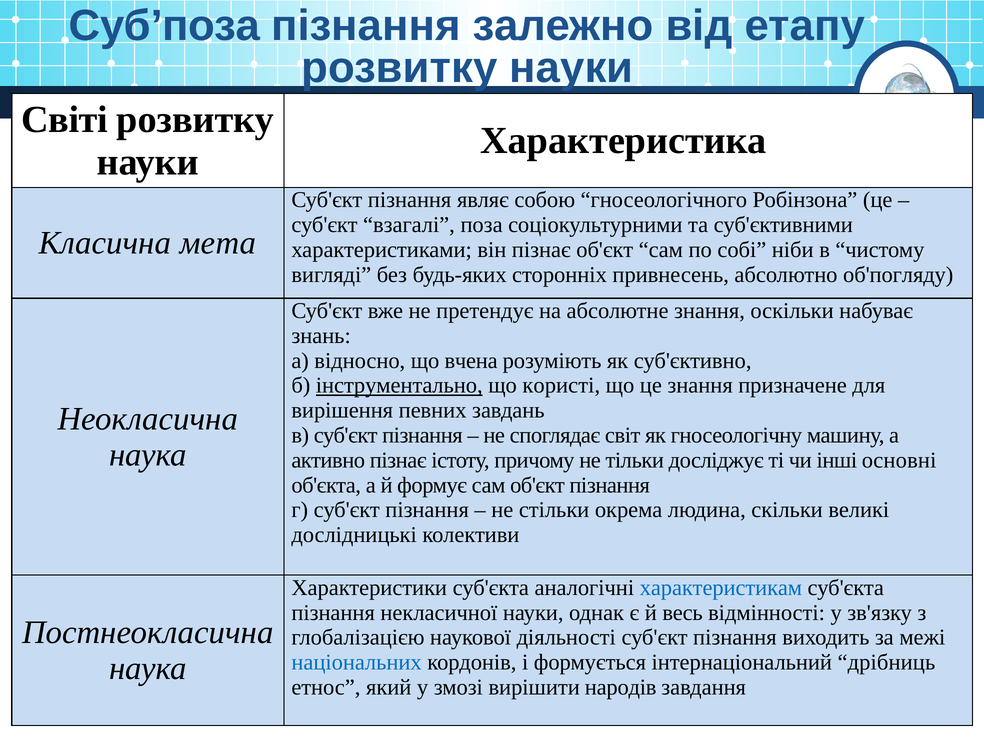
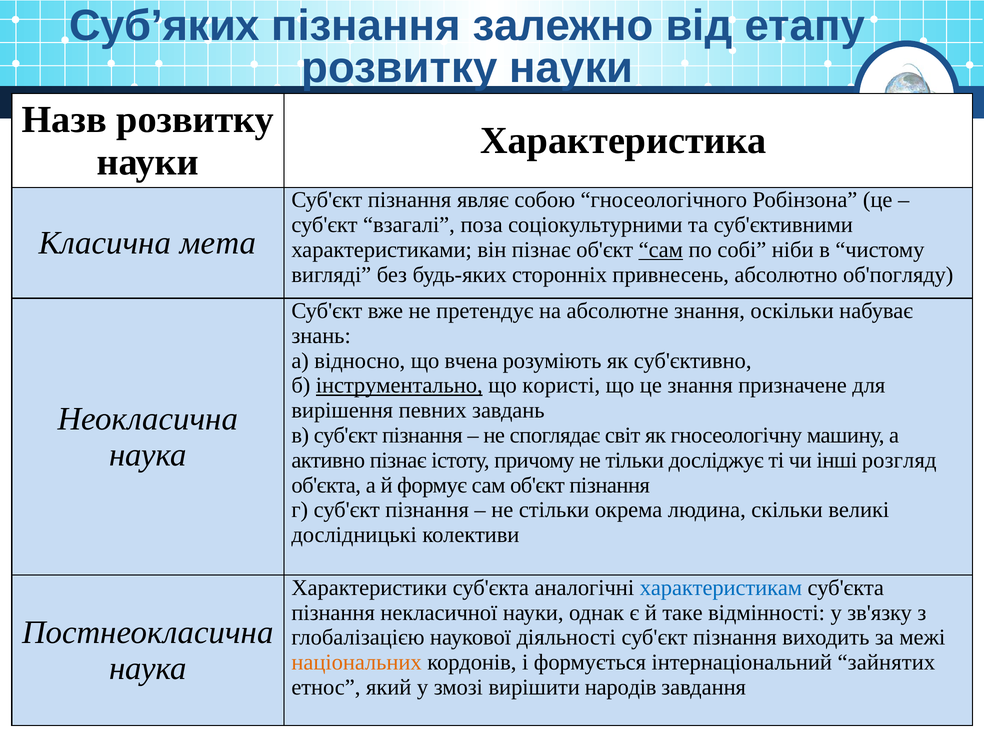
Суб’поза: Суб’поза -> Суб’яких
Світі: Світі -> Назв
сам at (661, 250) underline: none -> present
основні: основні -> розгляд
весь: весь -> таке
національних colour: blue -> orange
дрібниць: дрібниць -> зайнятих
